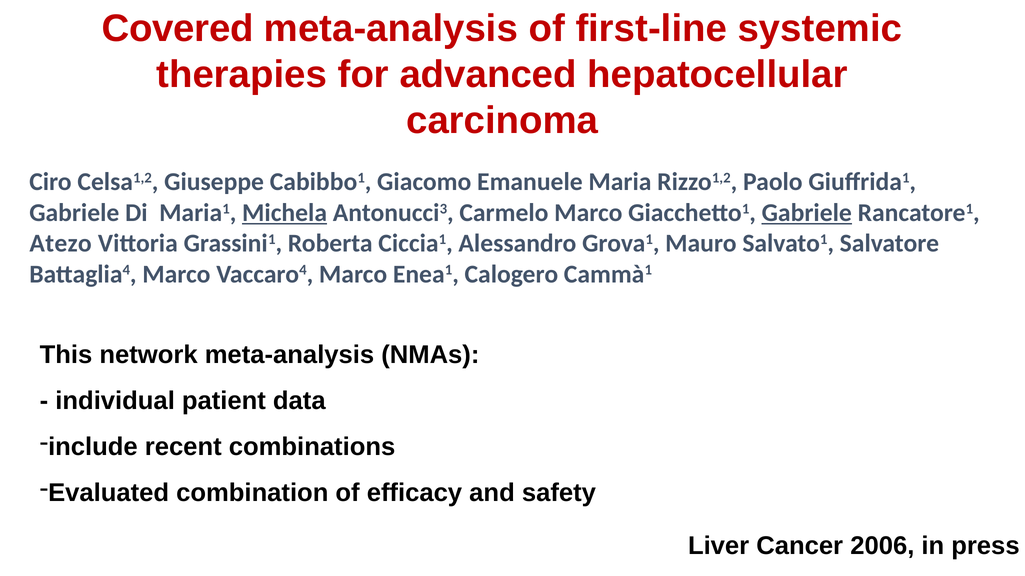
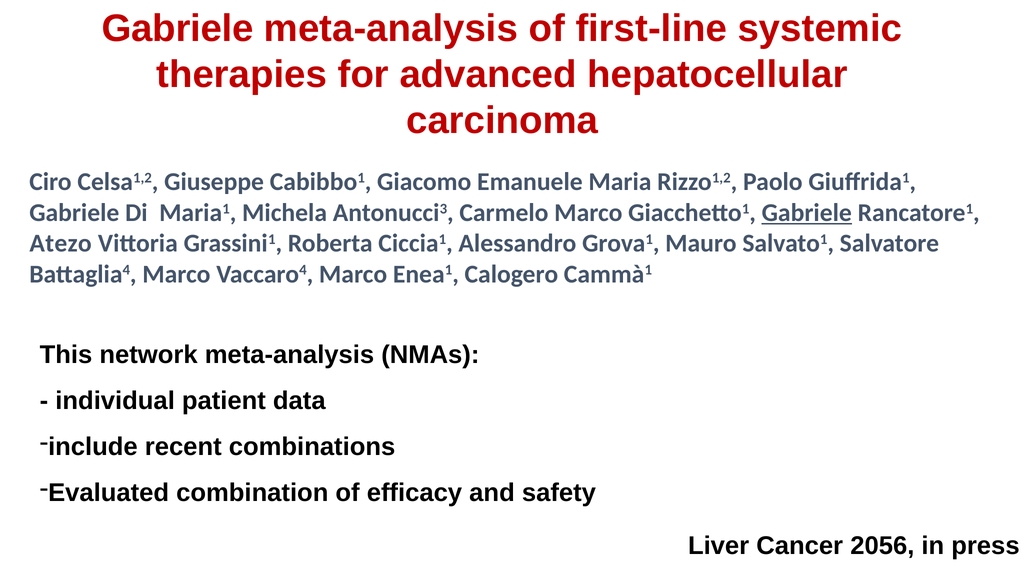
Covered at (178, 29): Covered -> Gabriele
Michela underline: present -> none
2006: 2006 -> 2056
